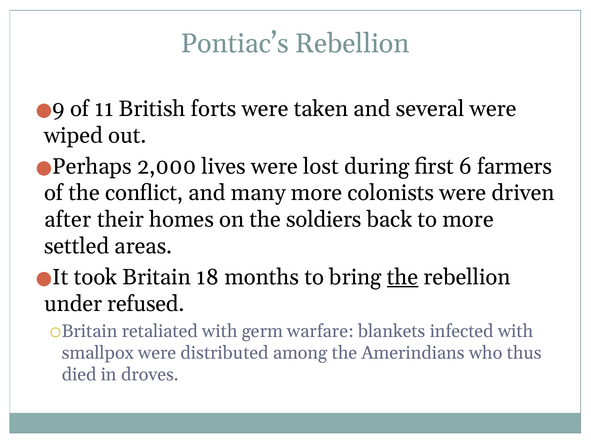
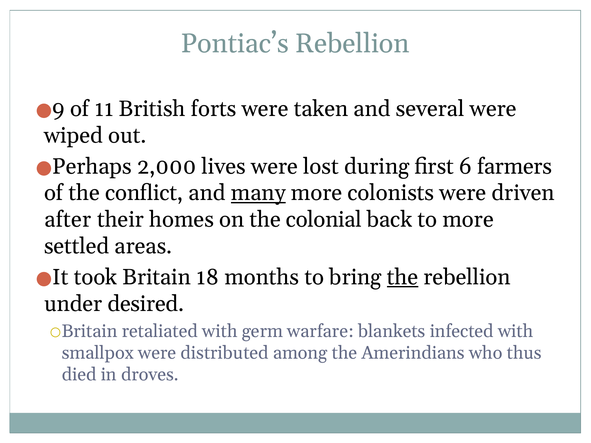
many underline: none -> present
soldiers: soldiers -> colonial
refused: refused -> desired
